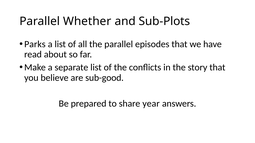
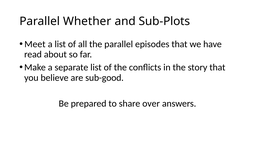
Parks: Parks -> Meet
year: year -> over
